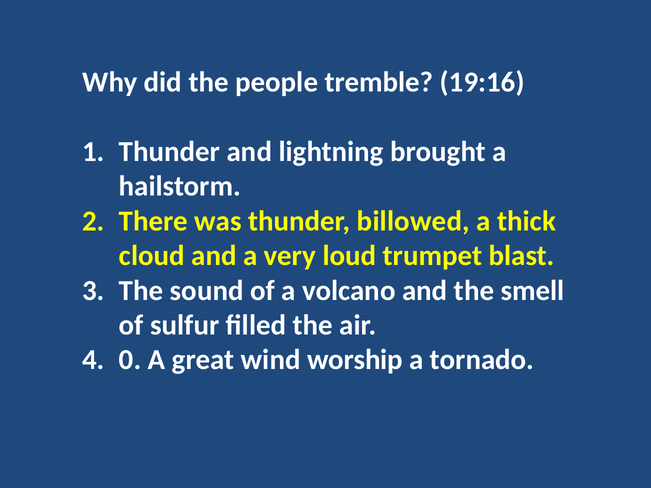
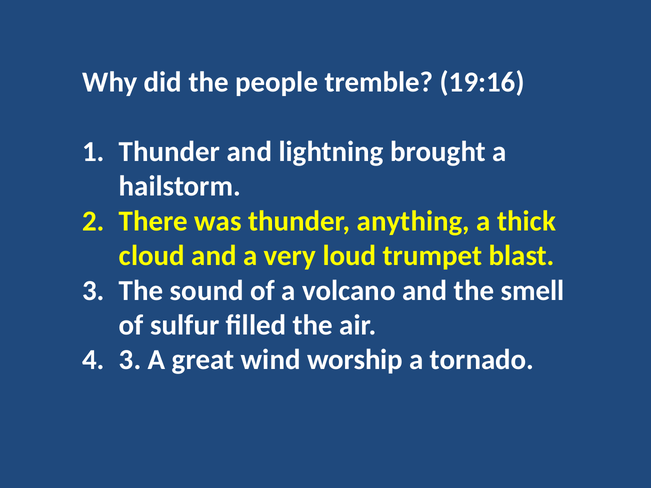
billowed: billowed -> anything
4 0: 0 -> 3
